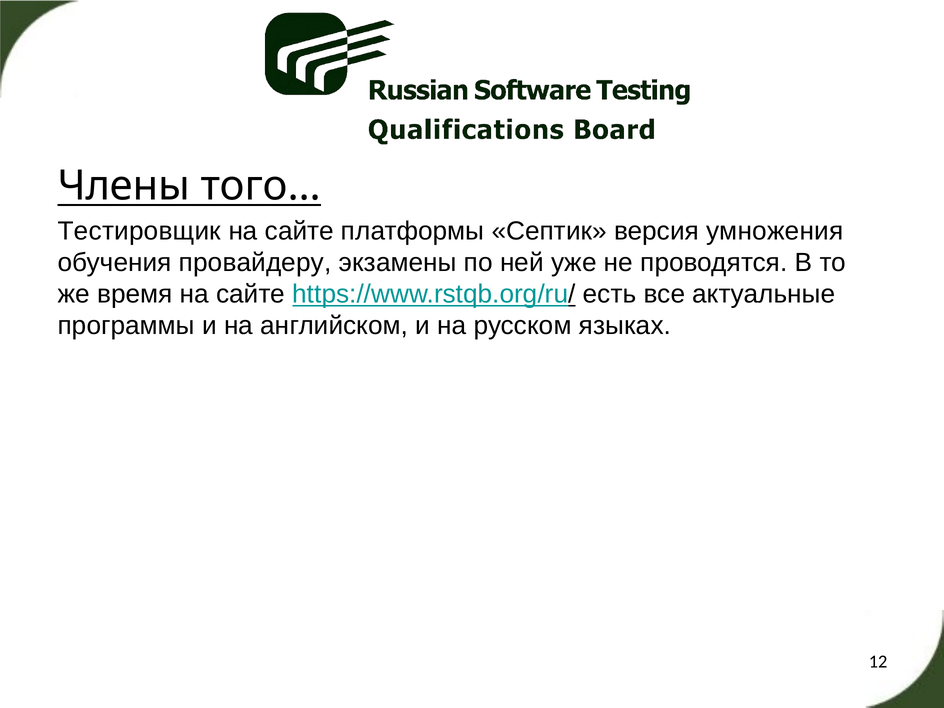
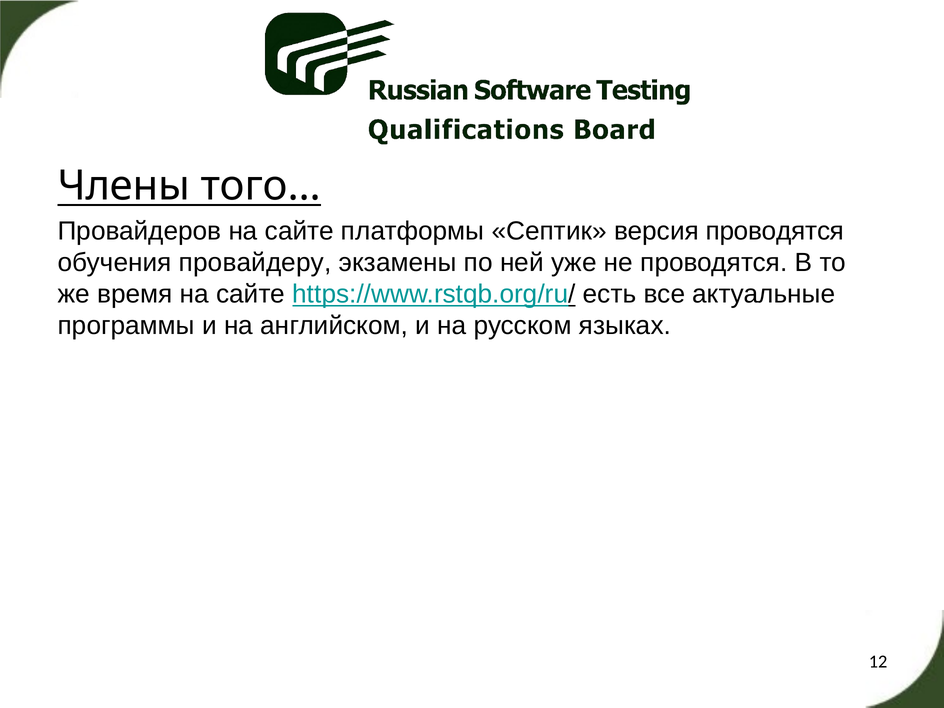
Тестировщик: Тестировщик -> Провайдеров
версия умножения: умножения -> проводятся
